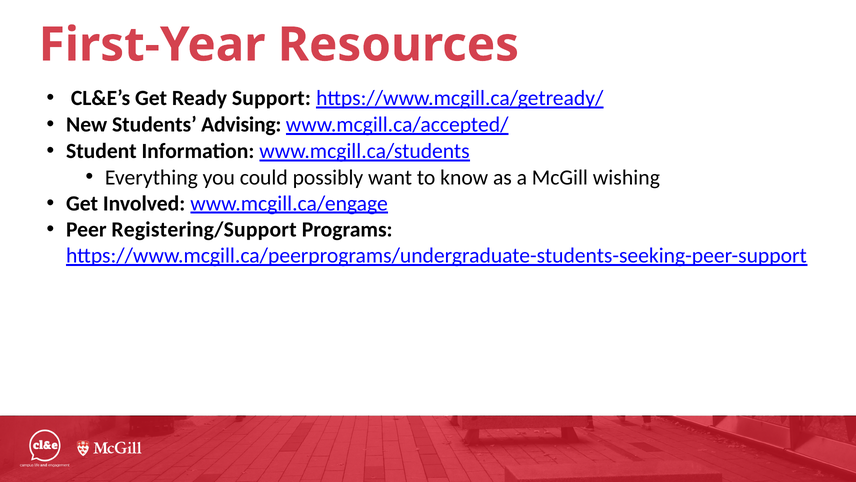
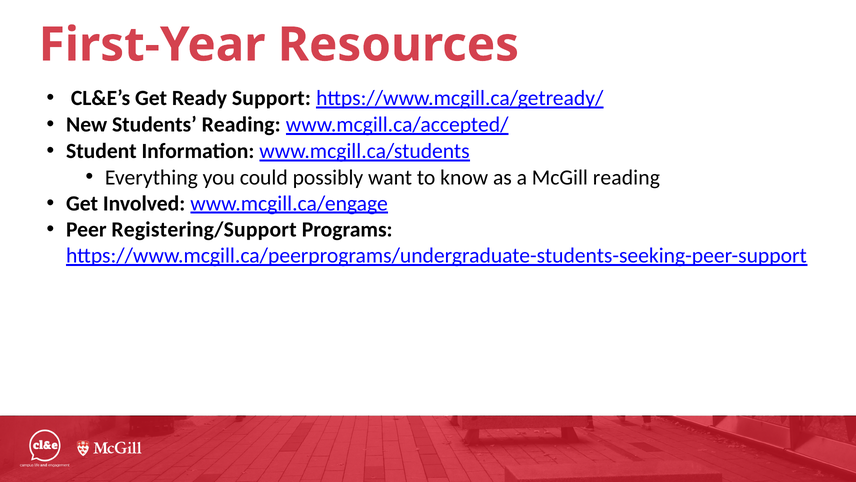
Students Advising: Advising -> Reading
McGill wishing: wishing -> reading
